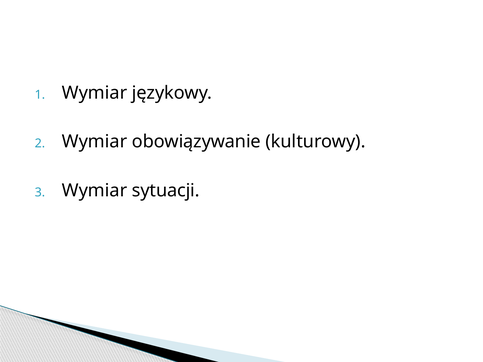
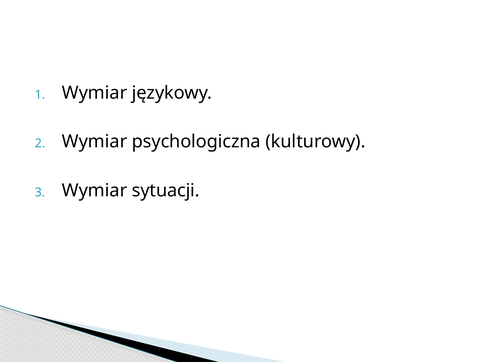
obowiązywanie: obowiązywanie -> psychologiczna
